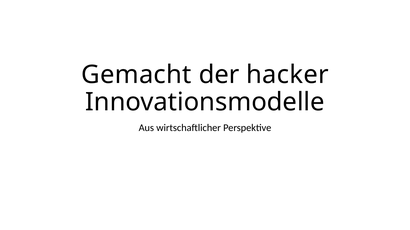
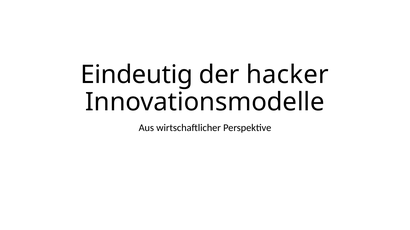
Gemacht: Gemacht -> Eindeutig
